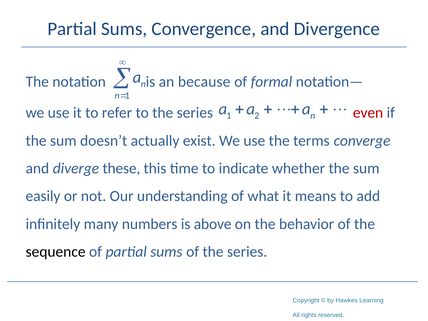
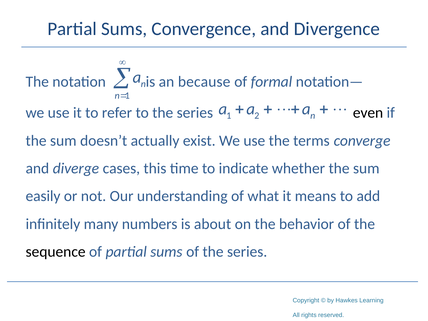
even colour: red -> black
these: these -> cases
above: above -> about
